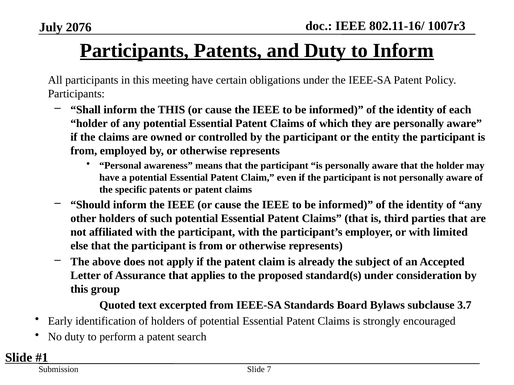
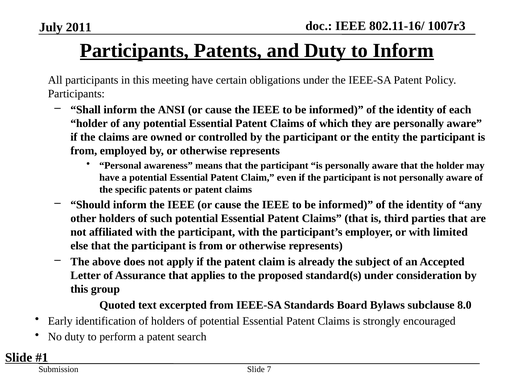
2076: 2076 -> 2011
the THIS: THIS -> ANSI
3.7: 3.7 -> 8.0
